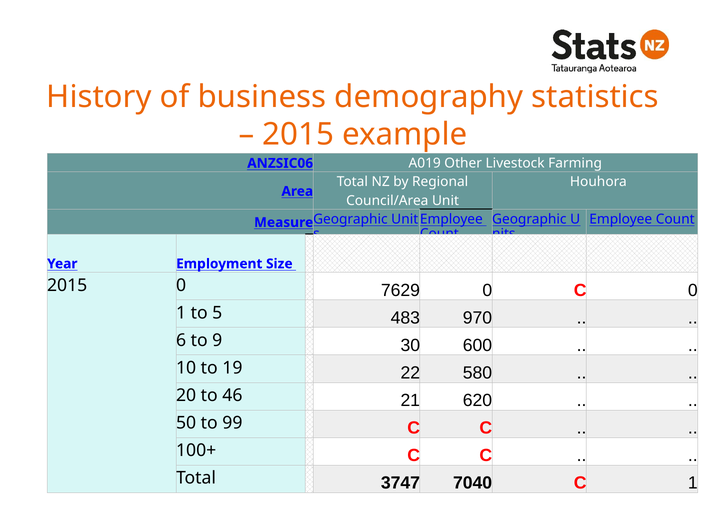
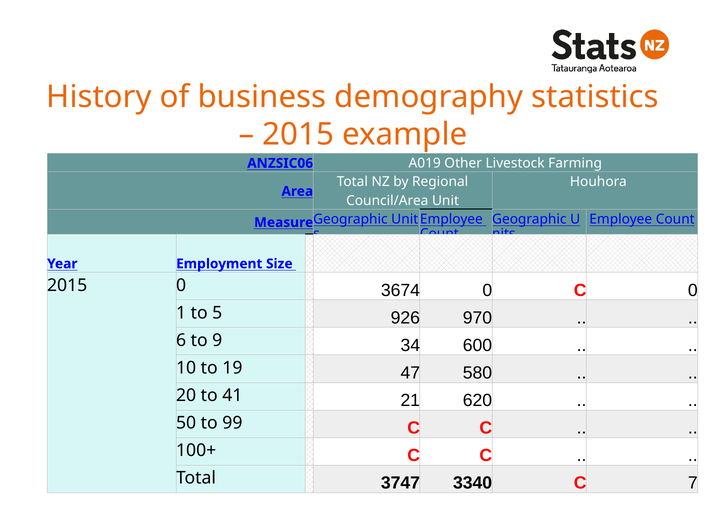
7629: 7629 -> 3674
483: 483 -> 926
30: 30 -> 34
22: 22 -> 47
46: 46 -> 41
7040: 7040 -> 3340
C 1: 1 -> 7
